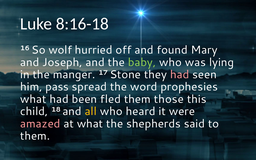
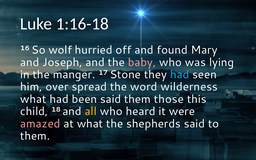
8:16-18: 8:16-18 -> 1:16-18
baby colour: light green -> pink
had at (180, 75) colour: pink -> light blue
pass: pass -> over
prophesies: prophesies -> wilderness
been fled: fled -> said
